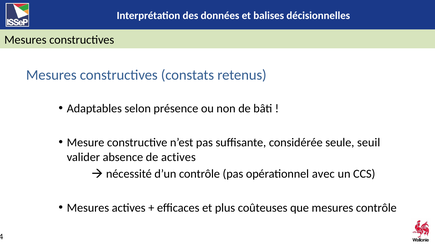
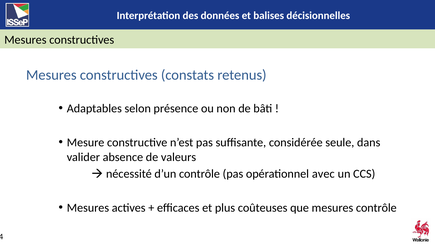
seuil: seuil -> dans
de actives: actives -> valeurs
